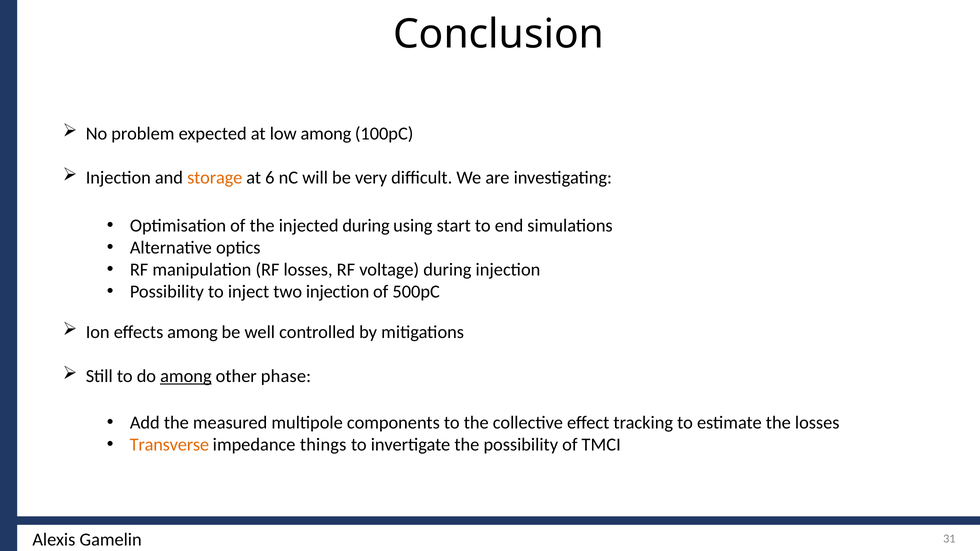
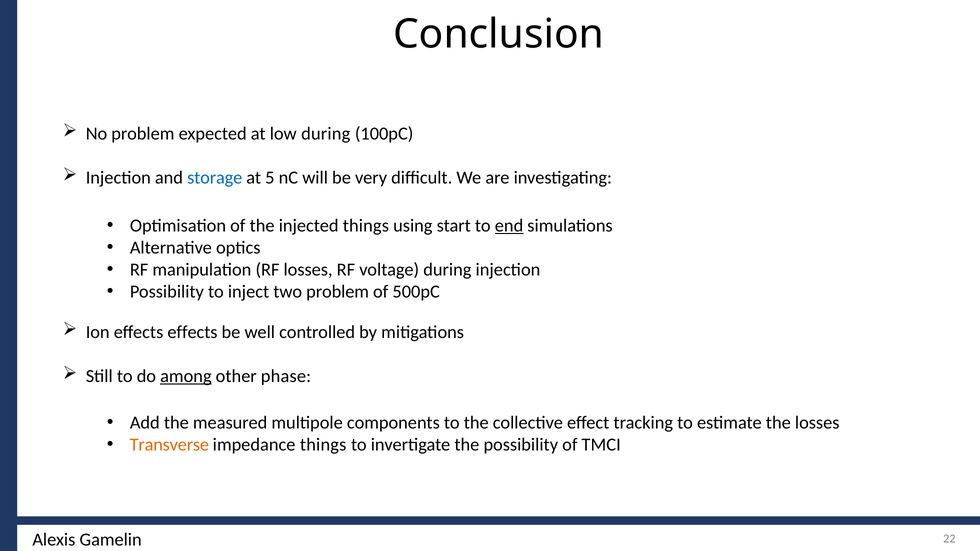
low among: among -> during
storage colour: orange -> blue
6: 6 -> 5
injected during: during -> things
end underline: none -> present
two injection: injection -> problem
effects among: among -> effects
31: 31 -> 22
